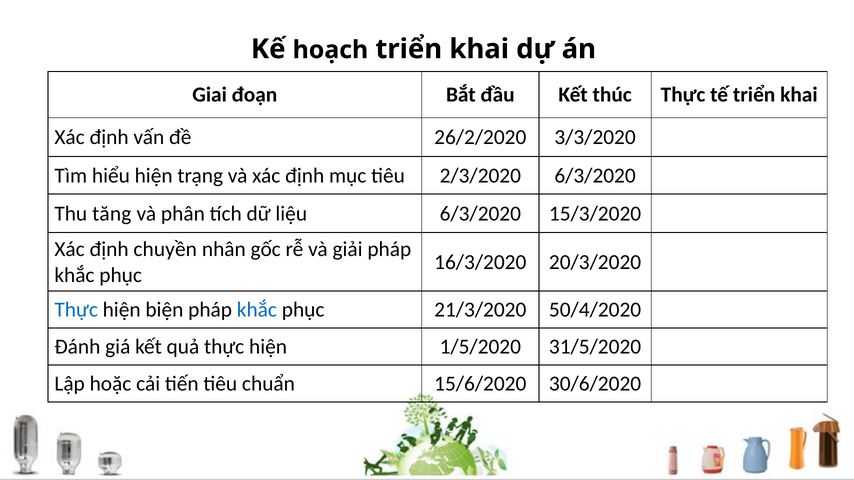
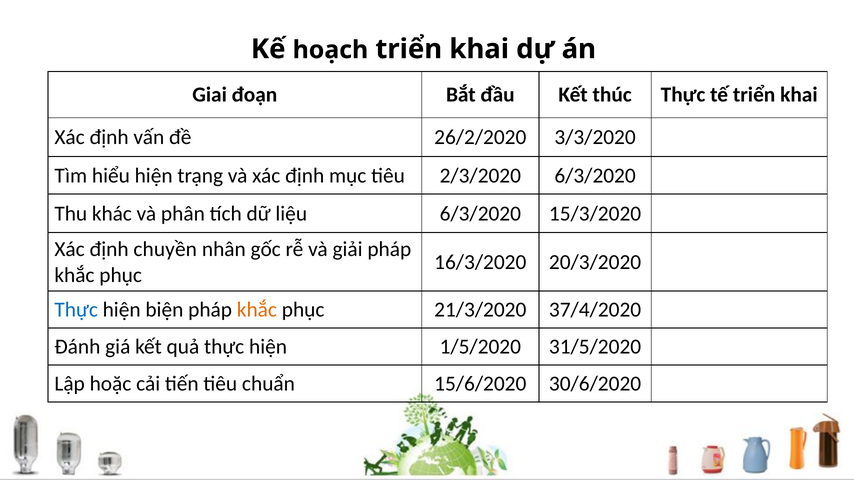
tăng: tăng -> khác
khắc at (257, 310) colour: blue -> orange
50/4/2020: 50/4/2020 -> 37/4/2020
